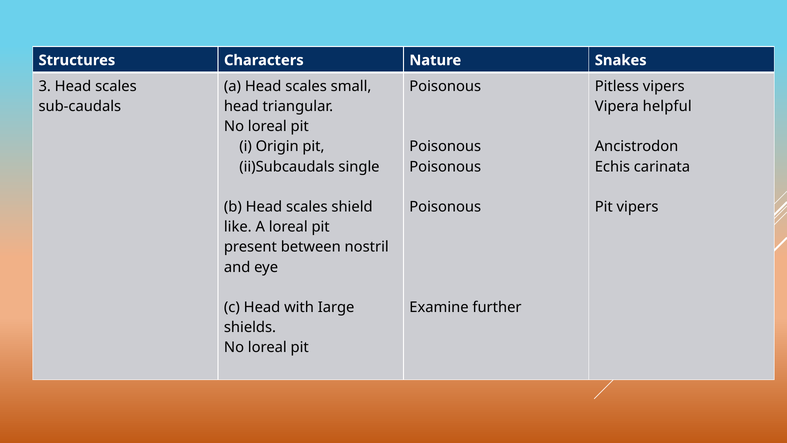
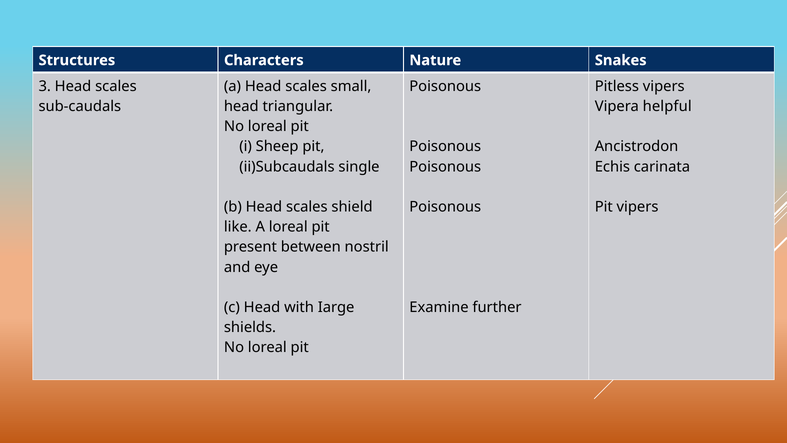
Origin: Origin -> Sheep
